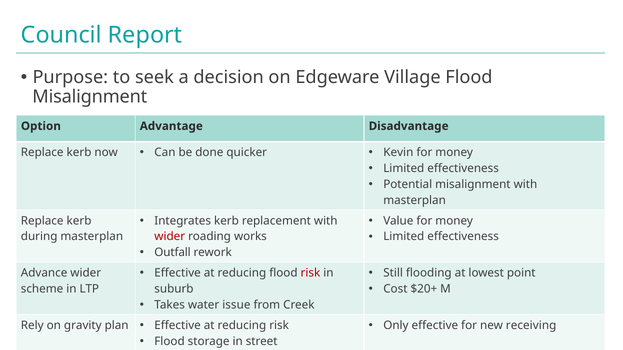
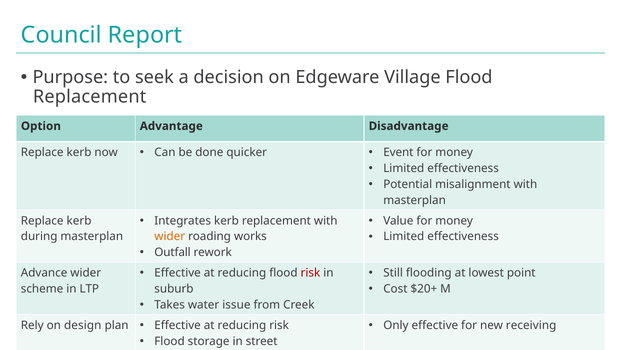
Misalignment at (90, 97): Misalignment -> Replacement
Kevin: Kevin -> Event
wider at (170, 237) colour: red -> orange
gravity: gravity -> design
